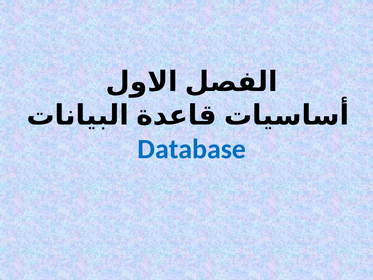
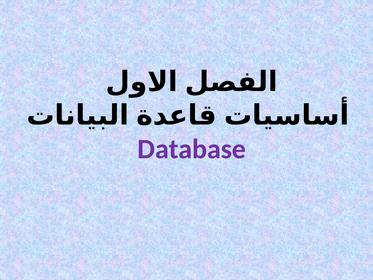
Database colour: blue -> purple
